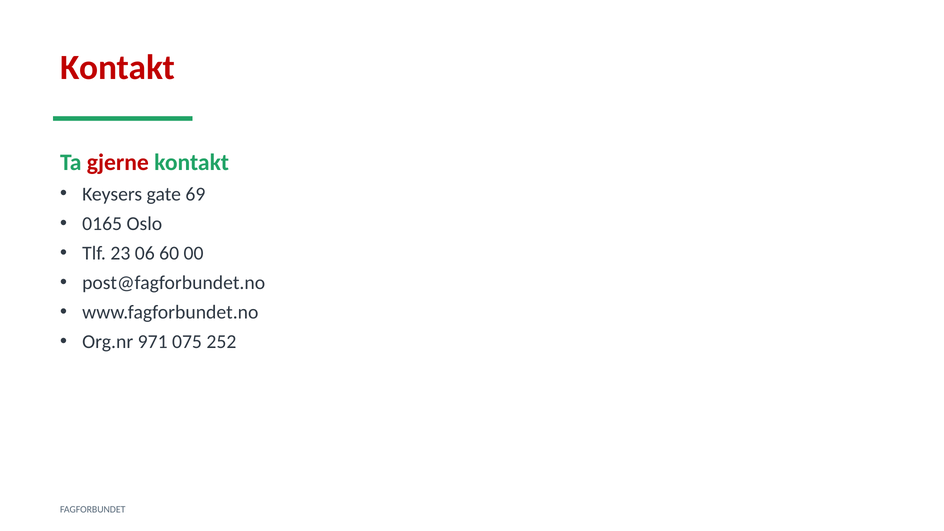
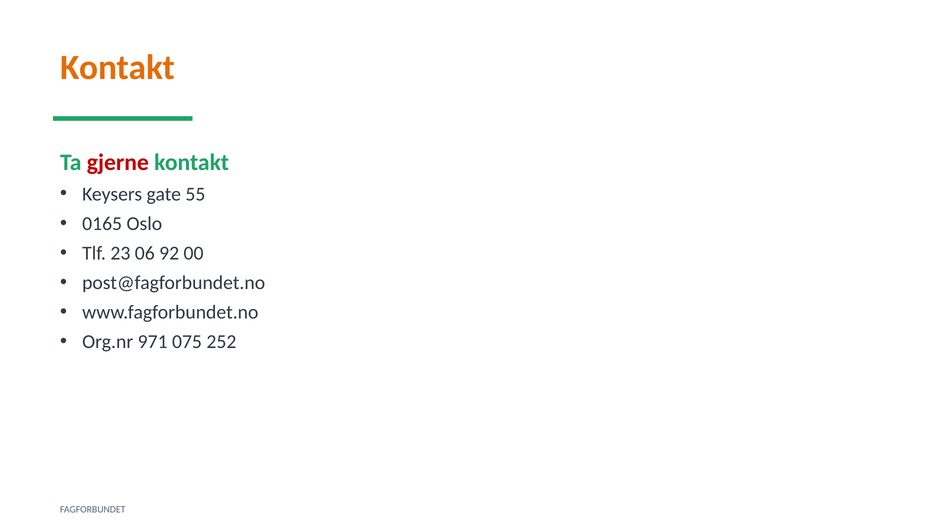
Kontakt at (118, 67) colour: red -> orange
69: 69 -> 55
60: 60 -> 92
